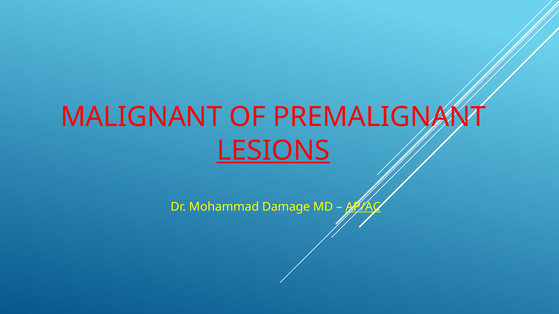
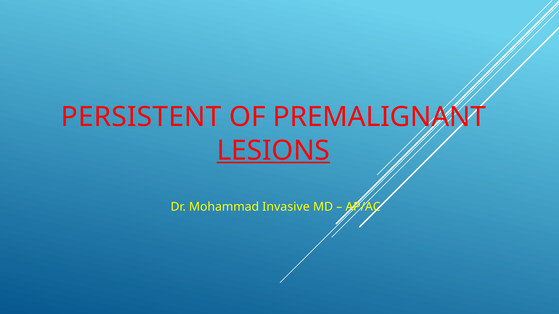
MALIGNANT: MALIGNANT -> PERSISTENT
Damage: Damage -> Invasive
AP/AC underline: present -> none
